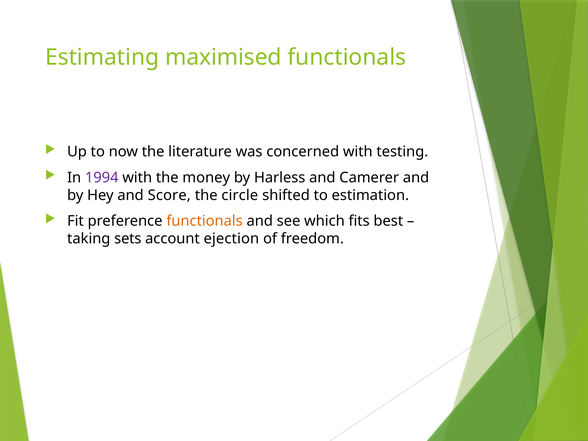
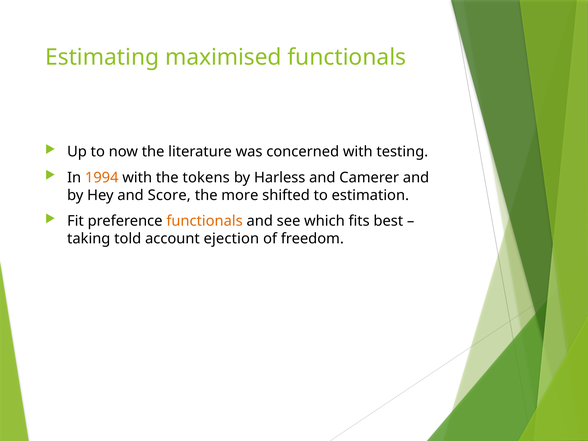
1994 colour: purple -> orange
money: money -> tokens
circle: circle -> more
sets: sets -> told
